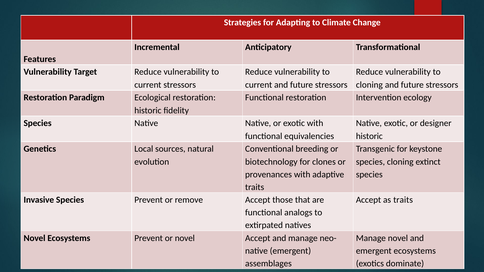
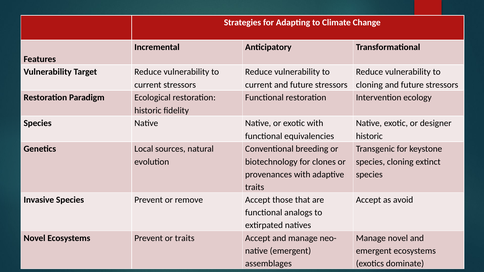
as traits: traits -> avoid
or novel: novel -> traits
